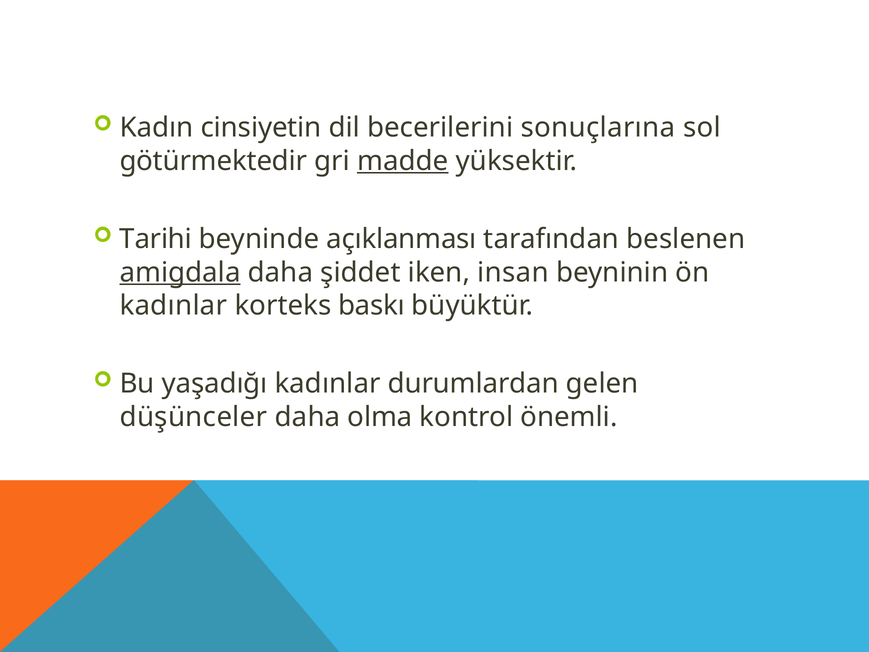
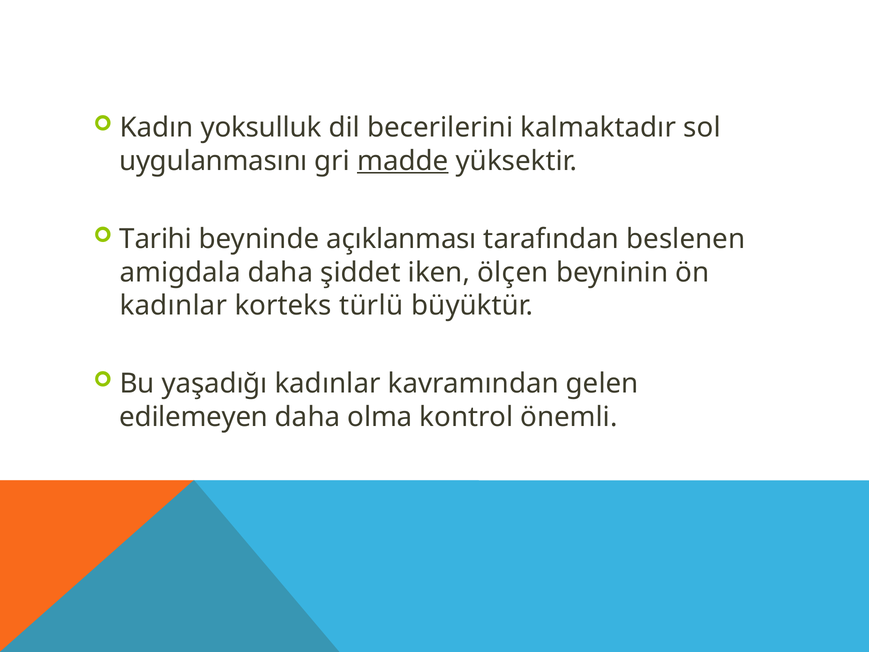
cinsiyetin: cinsiyetin -> yoksulluk
sonuçlarına: sonuçlarına -> kalmaktadır
götürmektedir: götürmektedir -> uygulanmasını
amigdala underline: present -> none
insan: insan -> ölçen
baskı: baskı -> türlü
durumlardan: durumlardan -> kavramından
düşünceler: düşünceler -> edilemeyen
